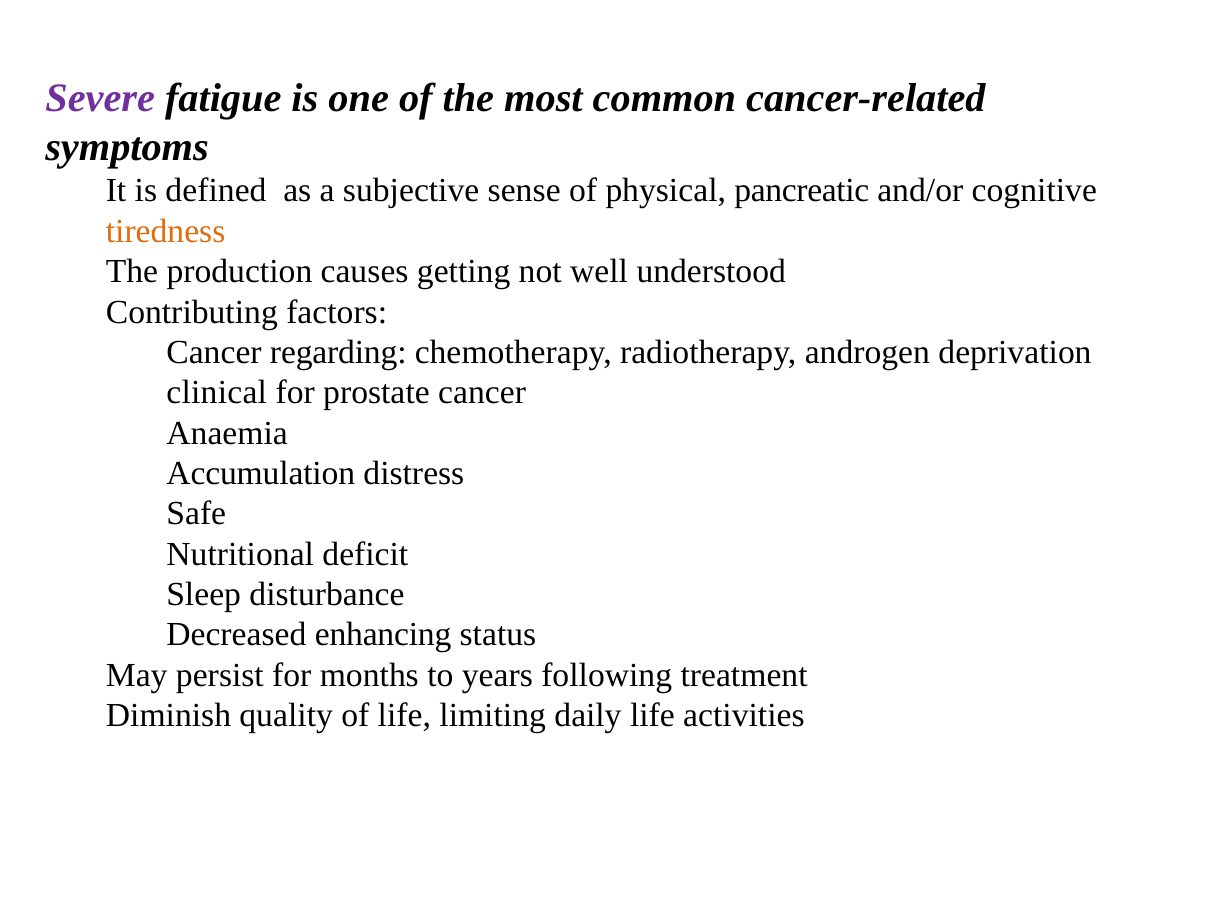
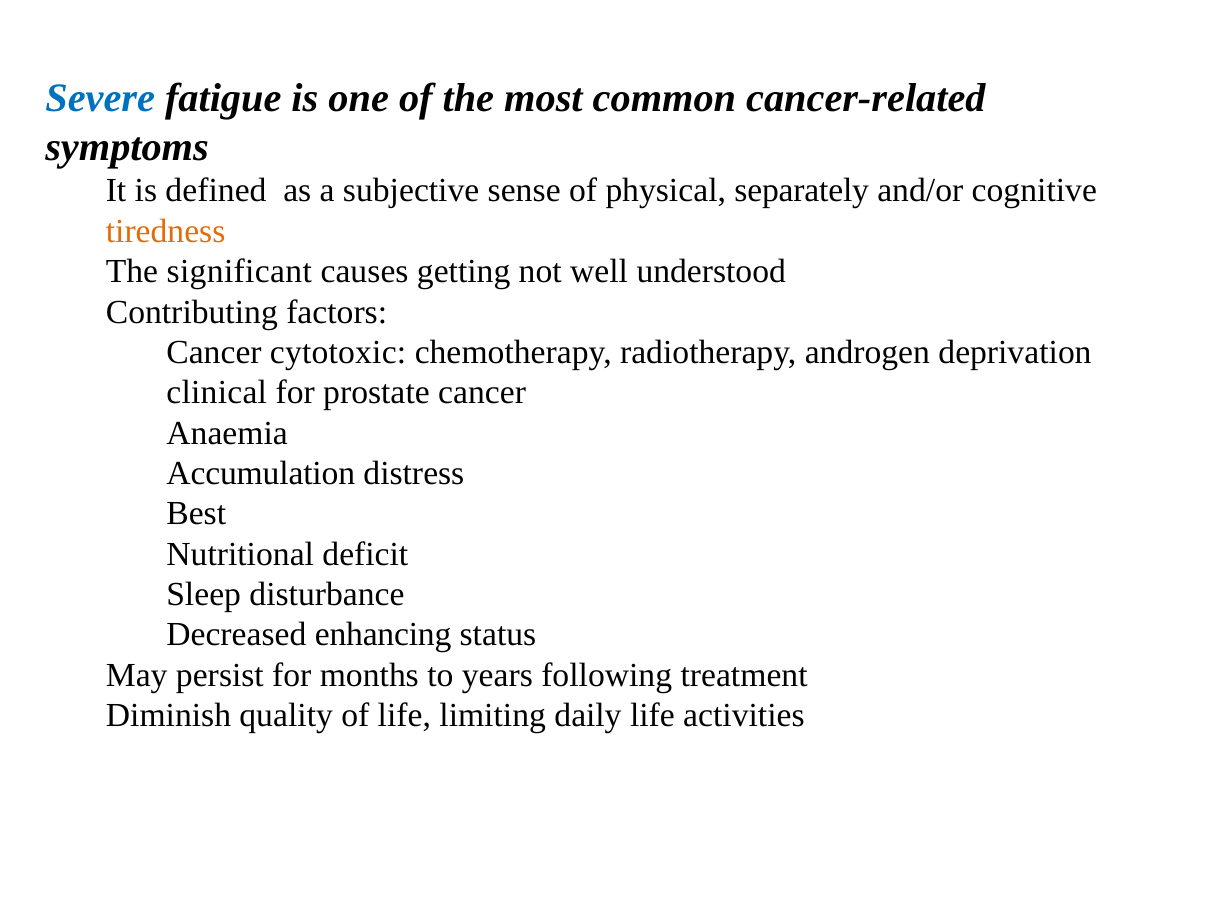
Severe colour: purple -> blue
pancreatic: pancreatic -> separately
production: production -> significant
regarding: regarding -> cytotoxic
Safe: Safe -> Best
